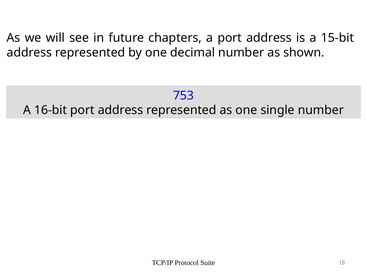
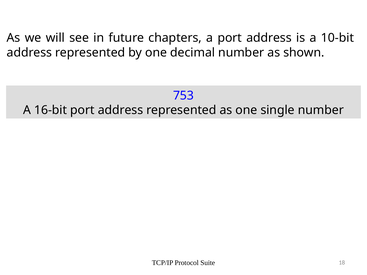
15-bit: 15-bit -> 10-bit
